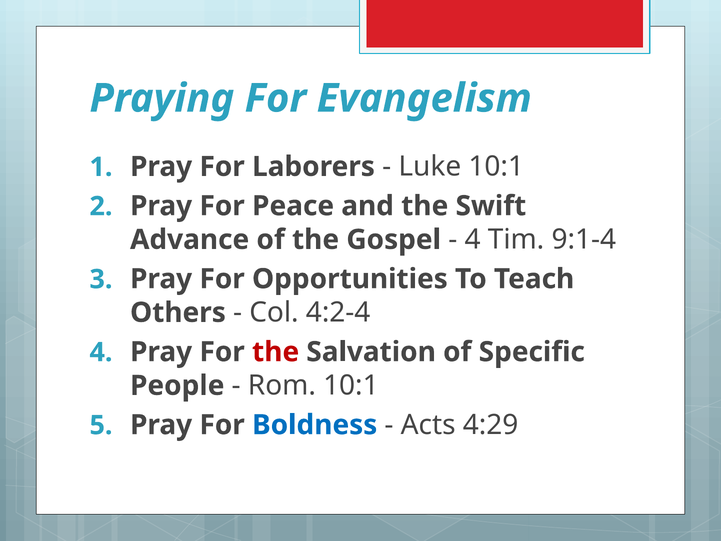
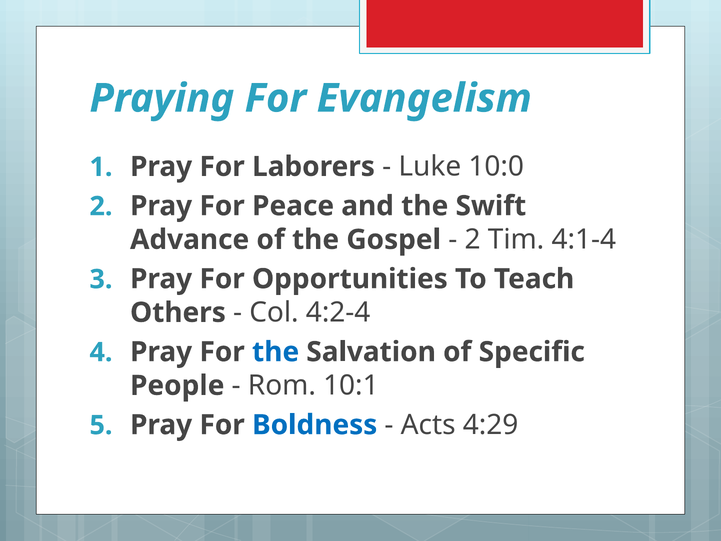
Luke 10:1: 10:1 -> 10:0
4 at (473, 240): 4 -> 2
9:1-4: 9:1-4 -> 4:1-4
the at (276, 352) colour: red -> blue
